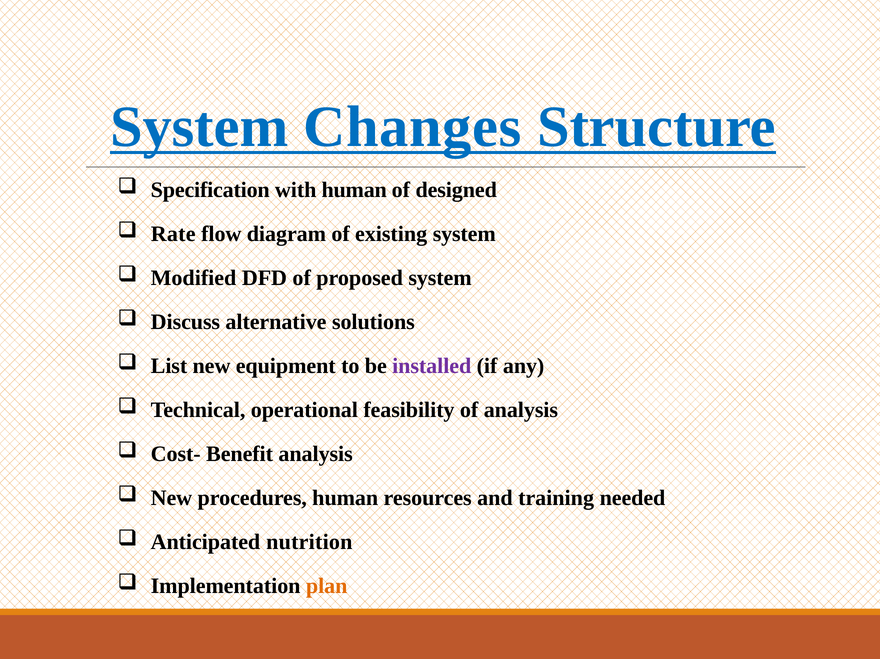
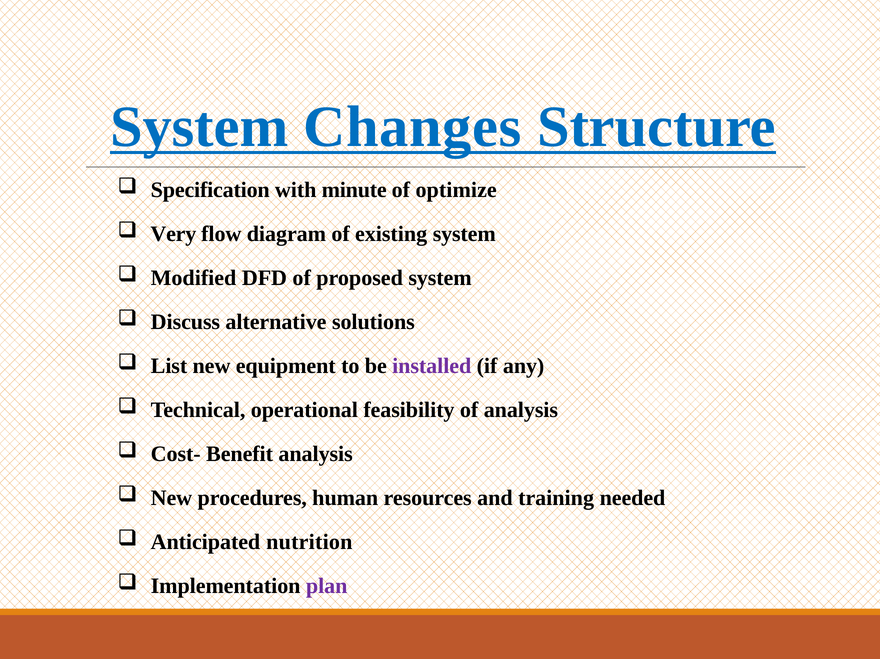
with human: human -> minute
designed: designed -> optimize
Rate: Rate -> Very
plan colour: orange -> purple
